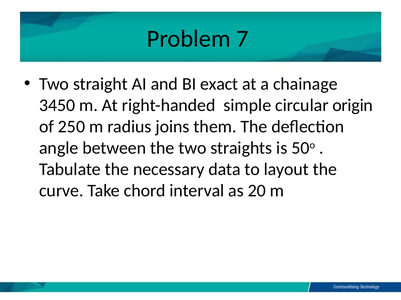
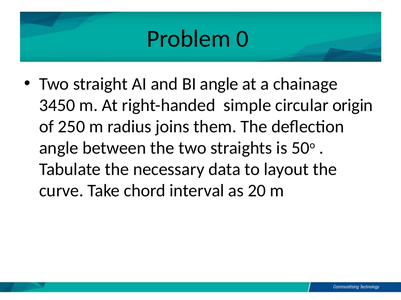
7: 7 -> 0
BI exact: exact -> angle
